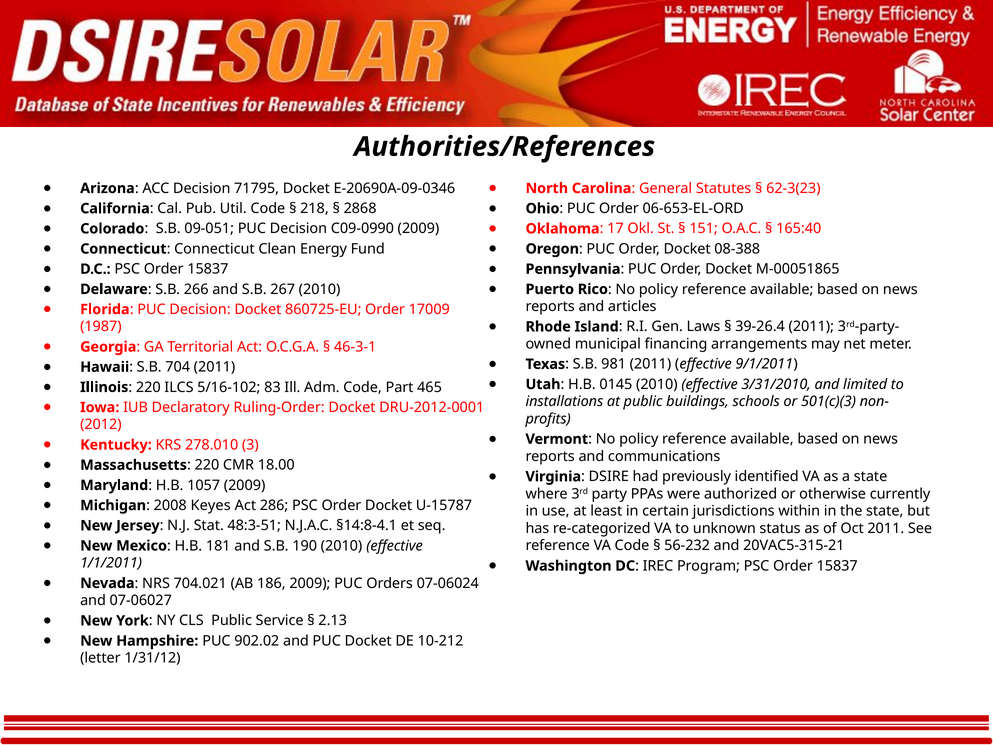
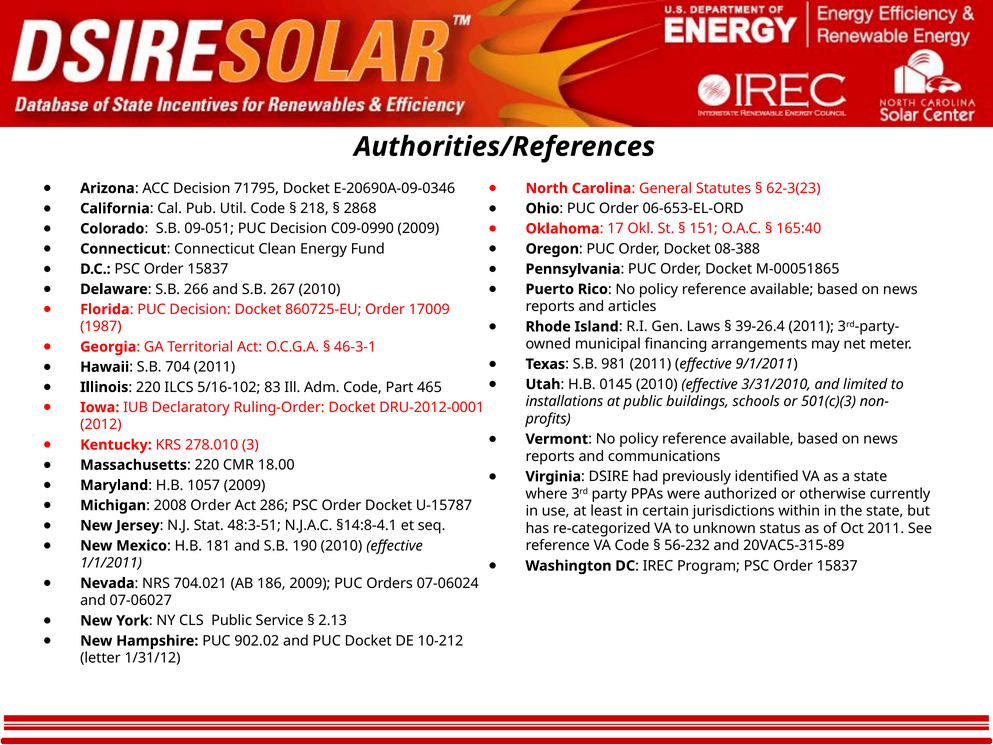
2008 Keyes: Keyes -> Order
20VAC5-315-21: 20VAC5-315-21 -> 20VAC5-315-89
